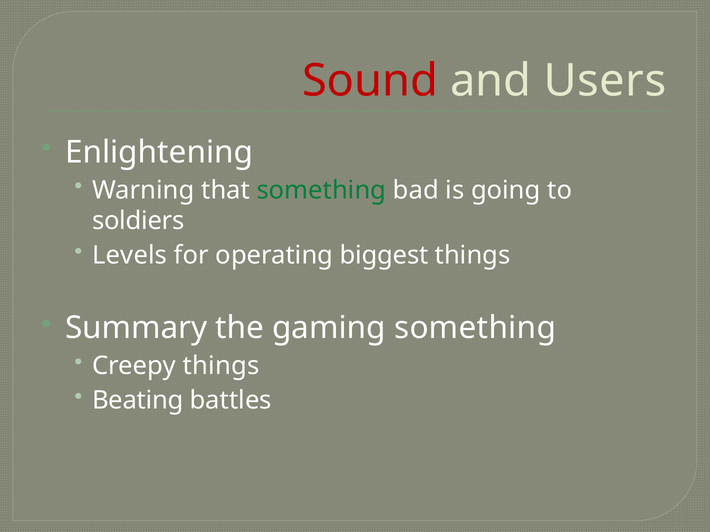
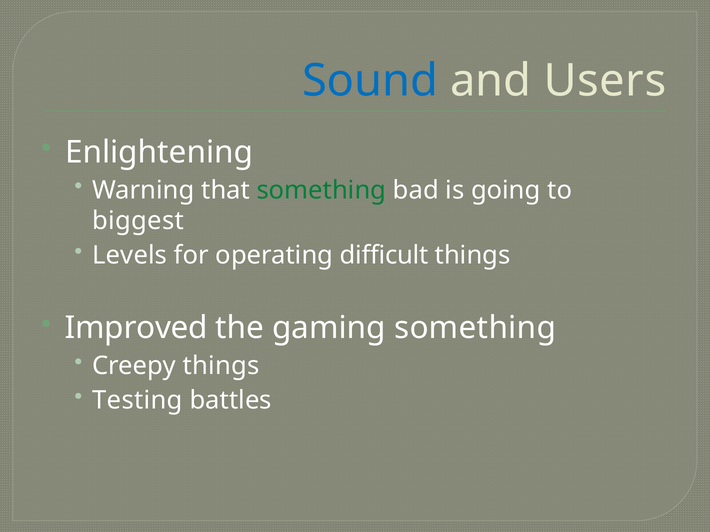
Sound colour: red -> blue
soldiers: soldiers -> biggest
biggest: biggest -> difficult
Summary: Summary -> Improved
Beating: Beating -> Testing
